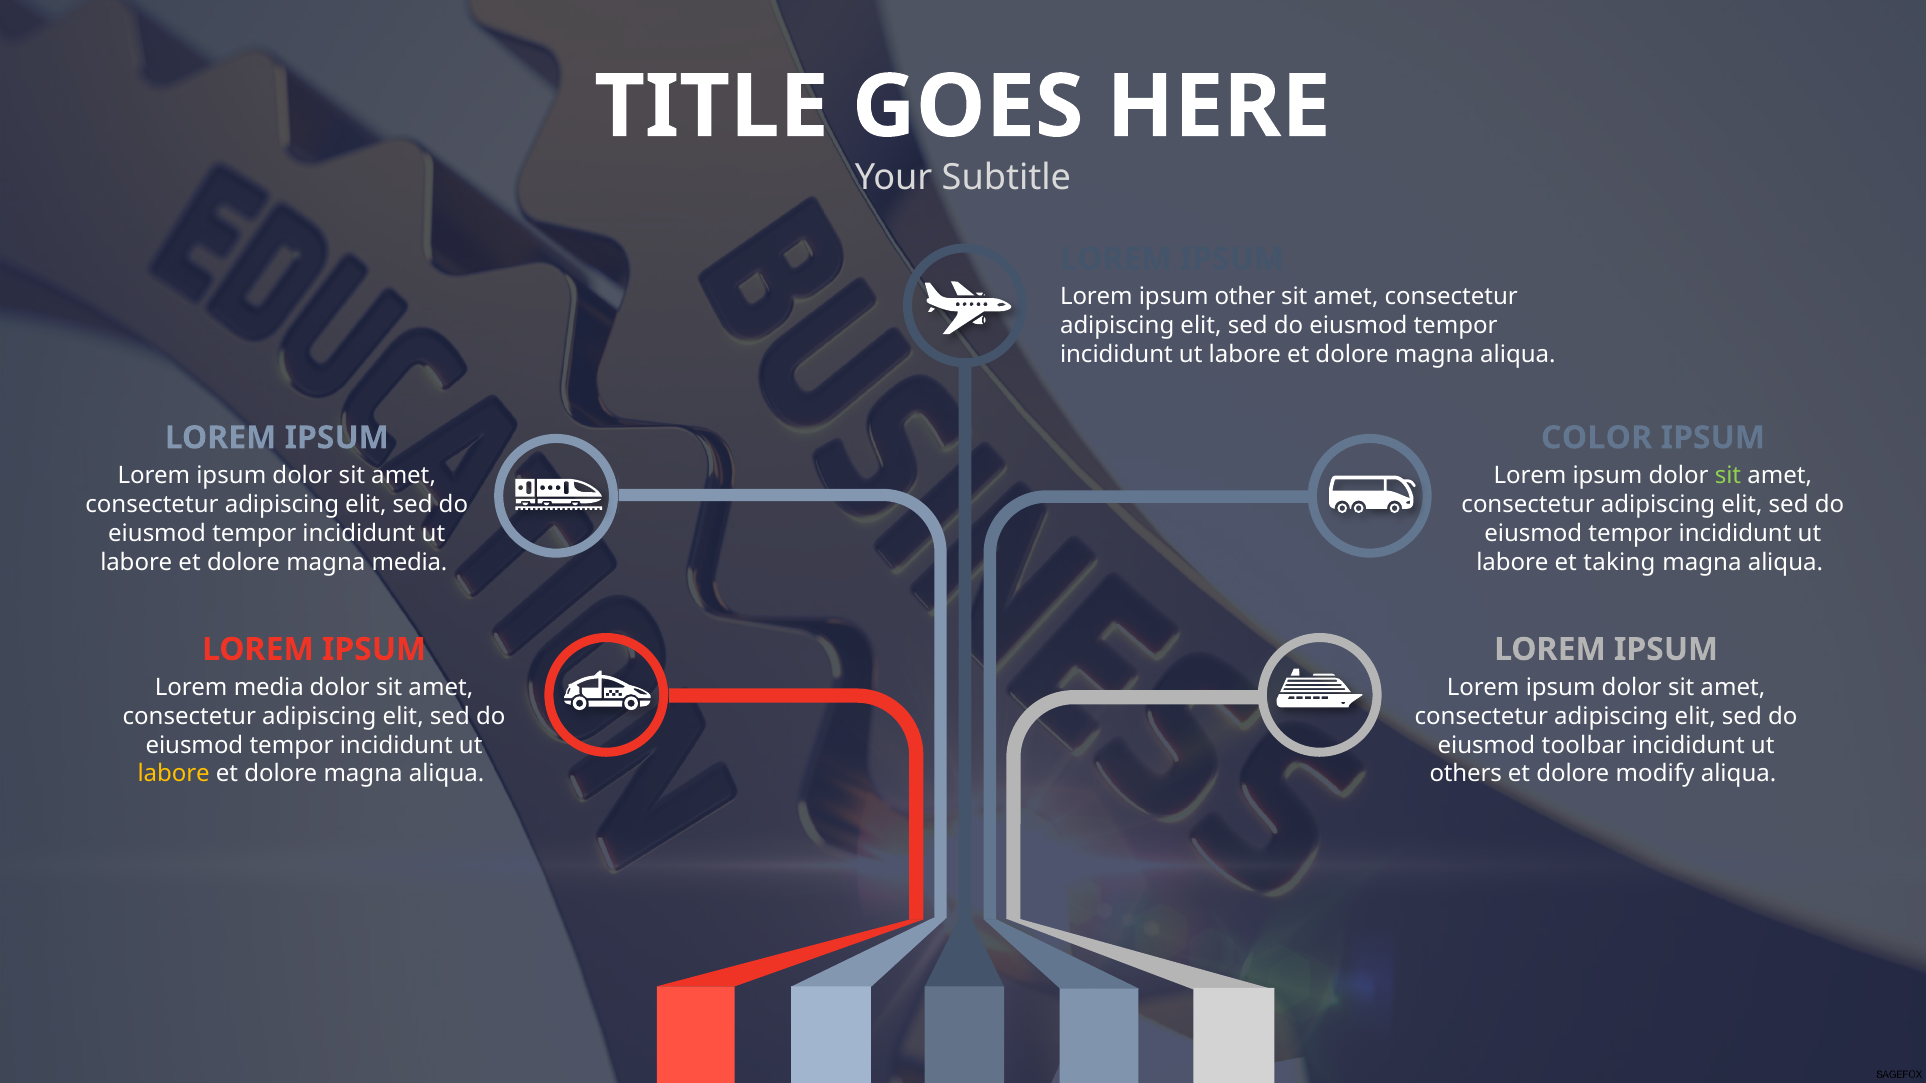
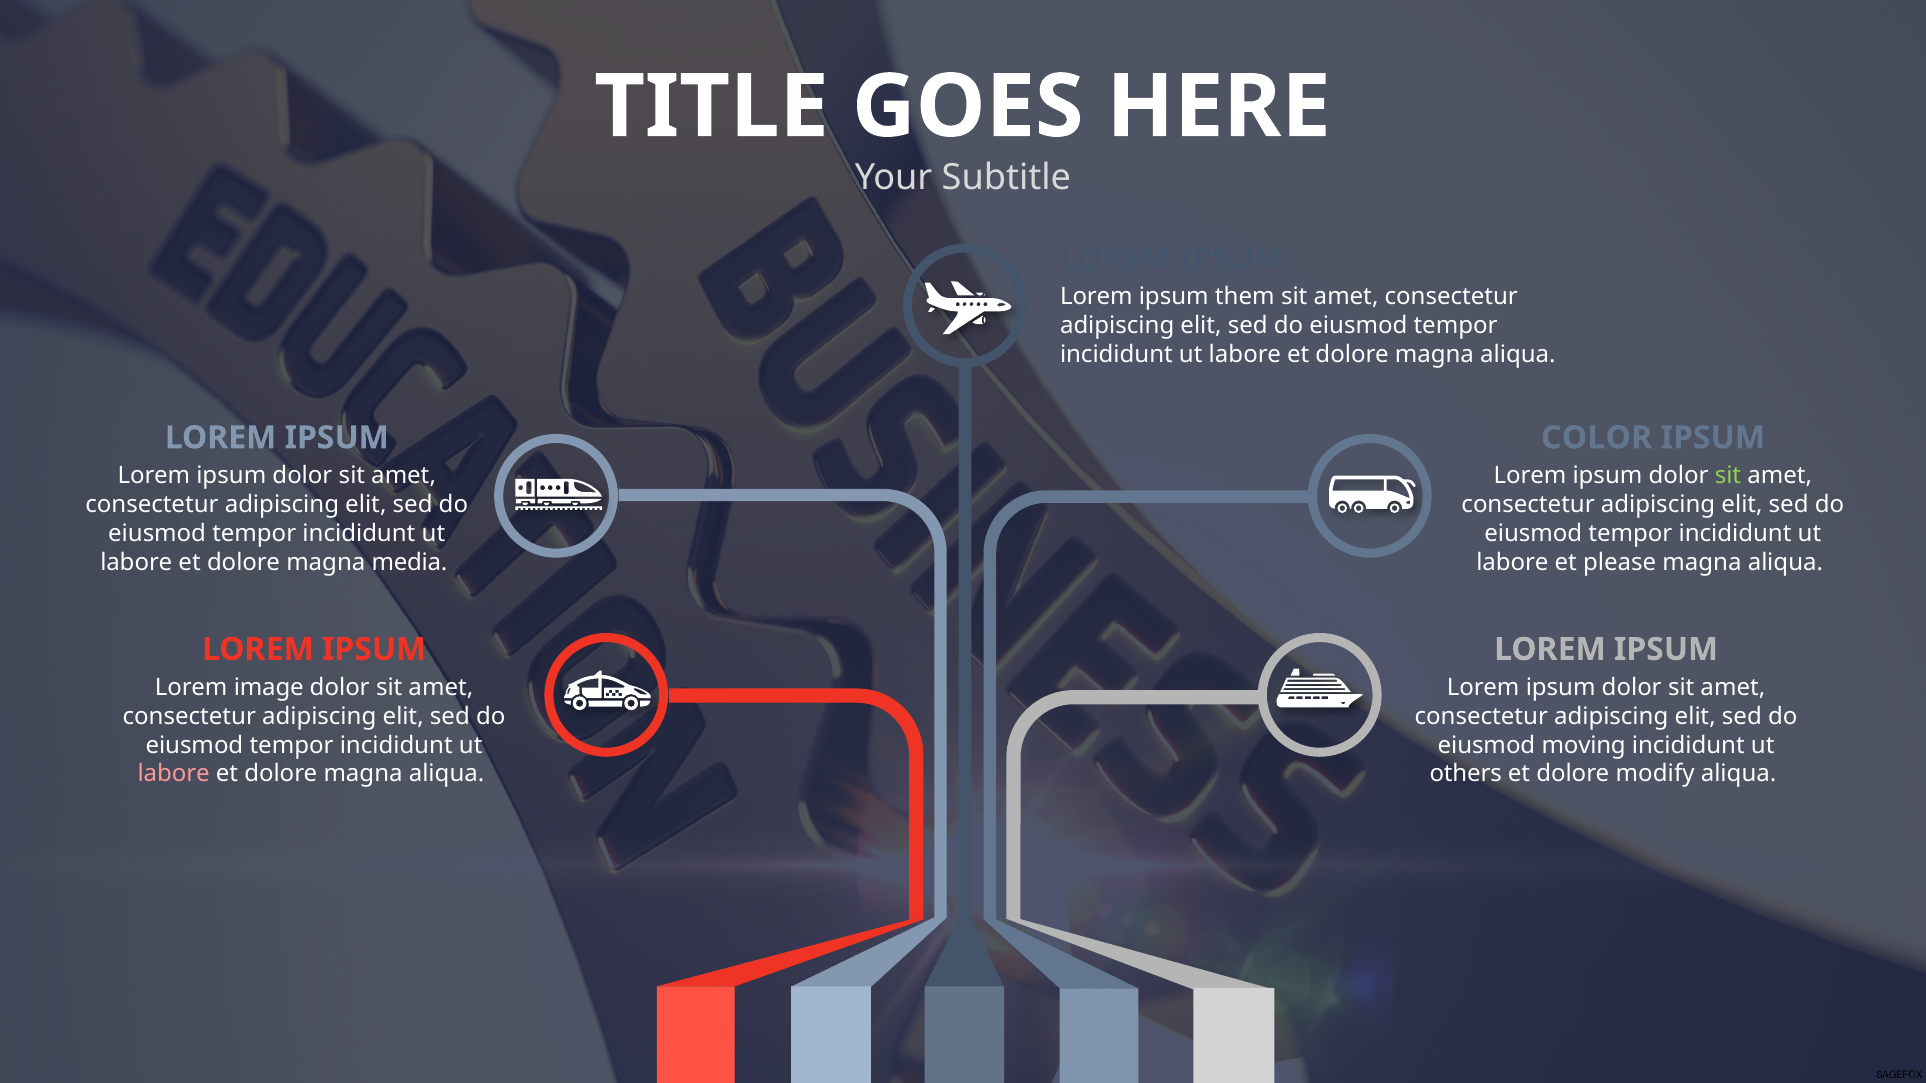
other: other -> them
taking: taking -> please
Lorem media: media -> image
toolbar: toolbar -> moving
labore at (174, 774) colour: yellow -> pink
